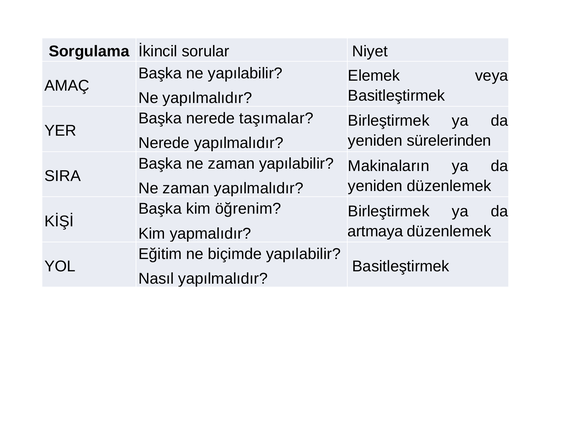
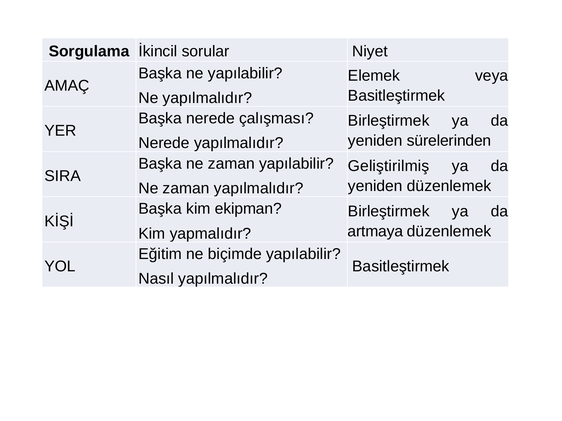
taşımalar: taşımalar -> çalışması
Makinaların: Makinaların -> Geliştirilmiş
öğrenim: öğrenim -> ekipman
